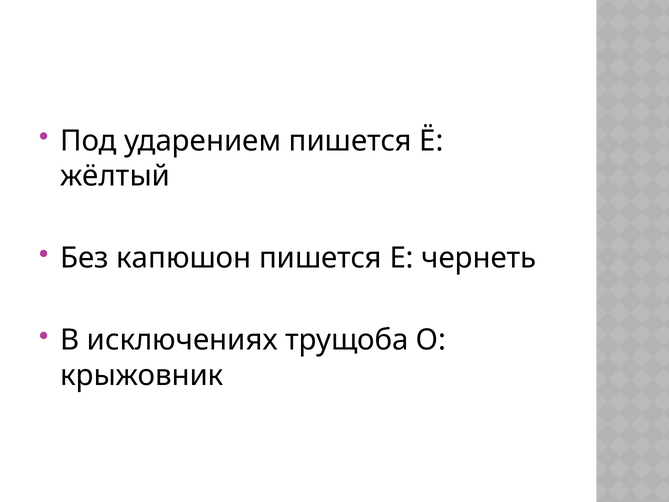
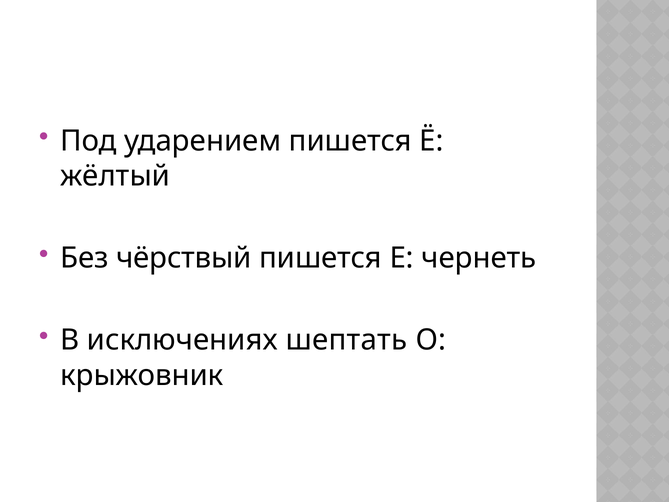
капюшон: капюшон -> чёрствый
трущоба: трущоба -> шептать
